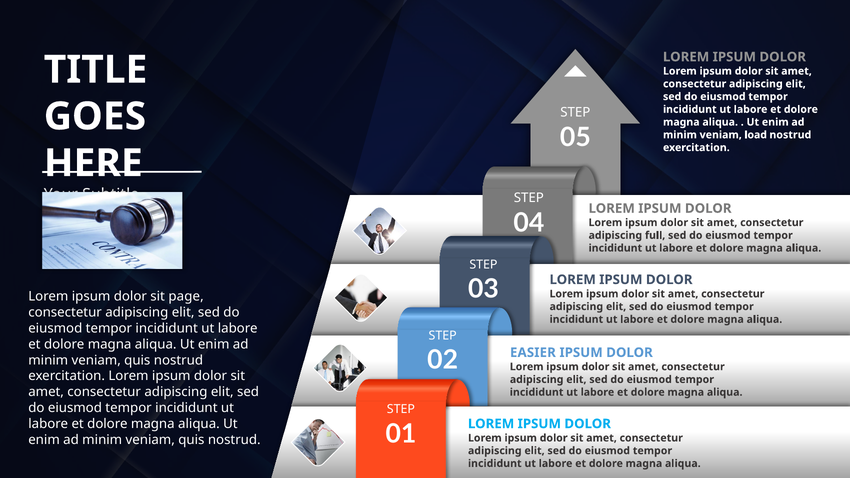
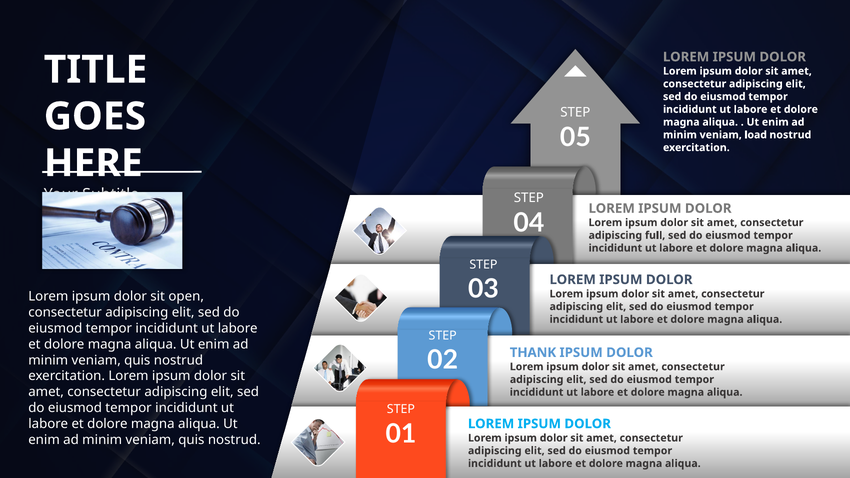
page: page -> open
EASIER: EASIER -> THANK
